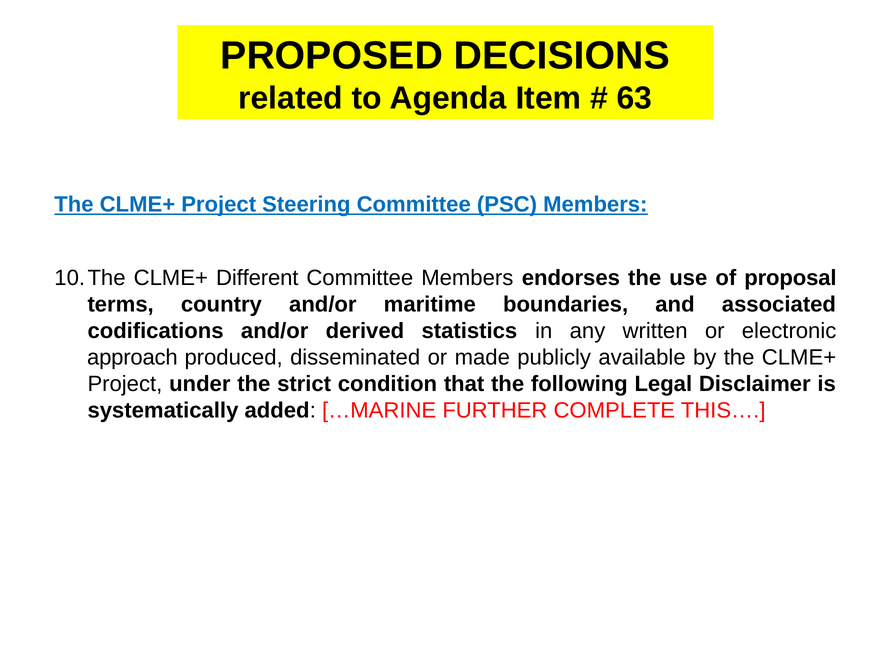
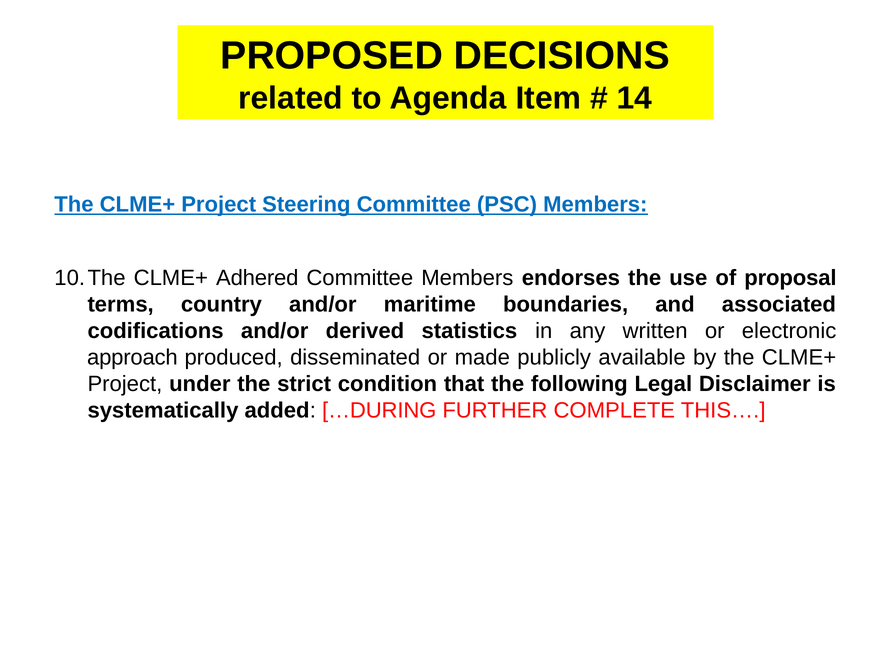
63: 63 -> 14
Different: Different -> Adhered
…MARINE: …MARINE -> …DURING
